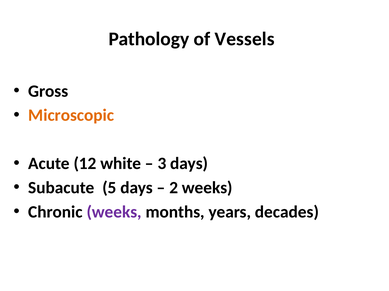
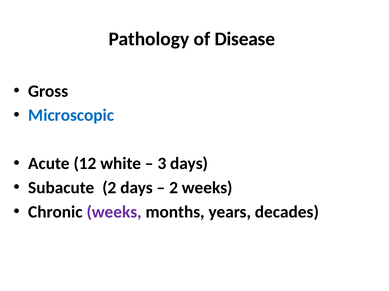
Vessels: Vessels -> Disease
Microscopic colour: orange -> blue
Subacute 5: 5 -> 2
